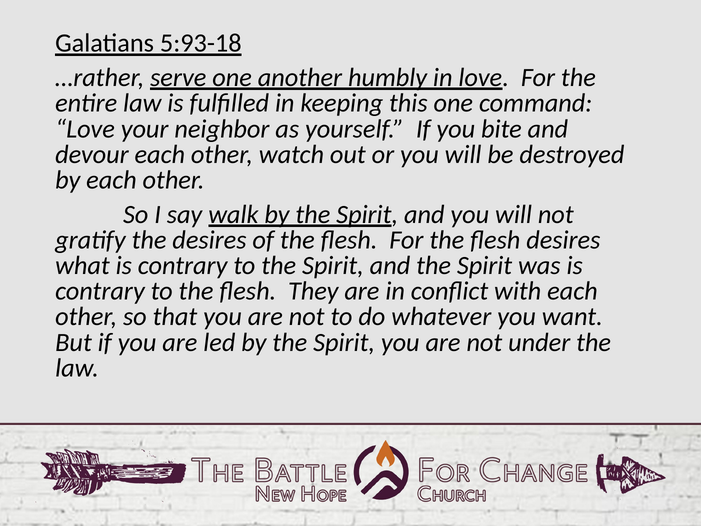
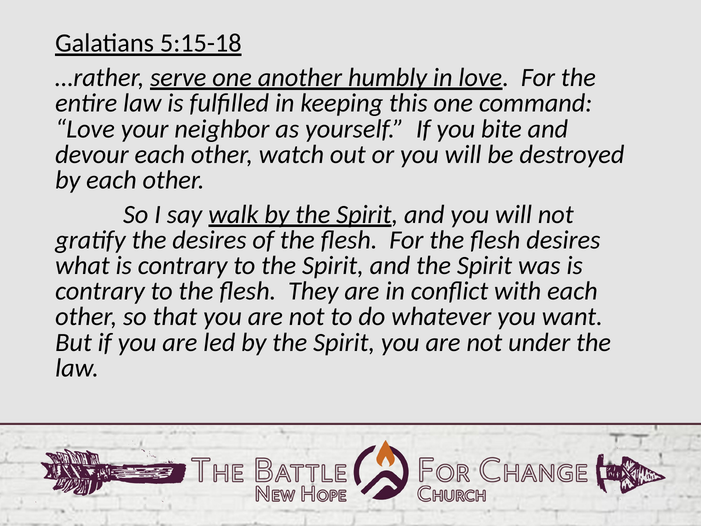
5:93-18: 5:93-18 -> 5:15-18
